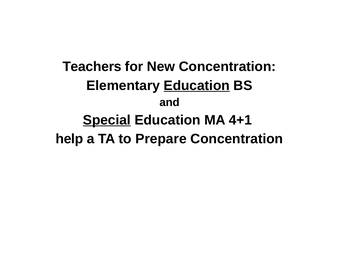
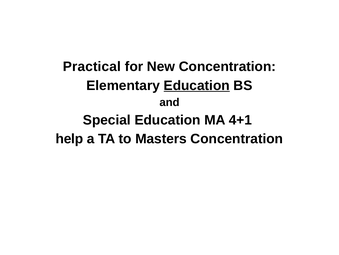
Teachers: Teachers -> Practical
Special underline: present -> none
Prepare: Prepare -> Masters
